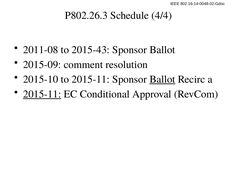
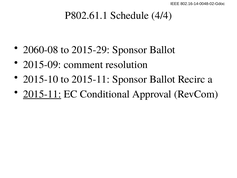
P802.26.3: P802.26.3 -> P802.61.1
2011-08: 2011-08 -> 2060-08
2015-43: 2015-43 -> 2015-29
Ballot at (162, 79) underline: present -> none
